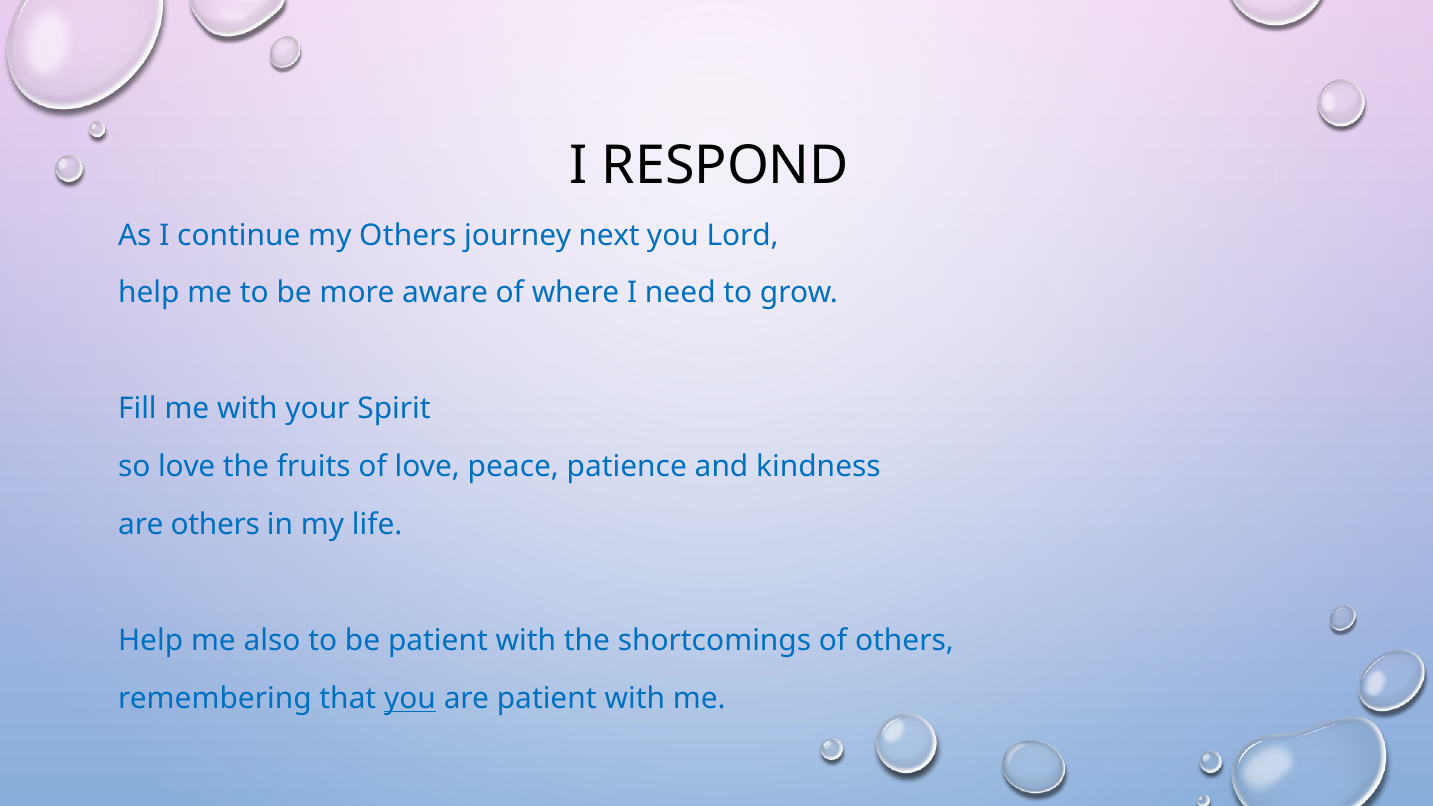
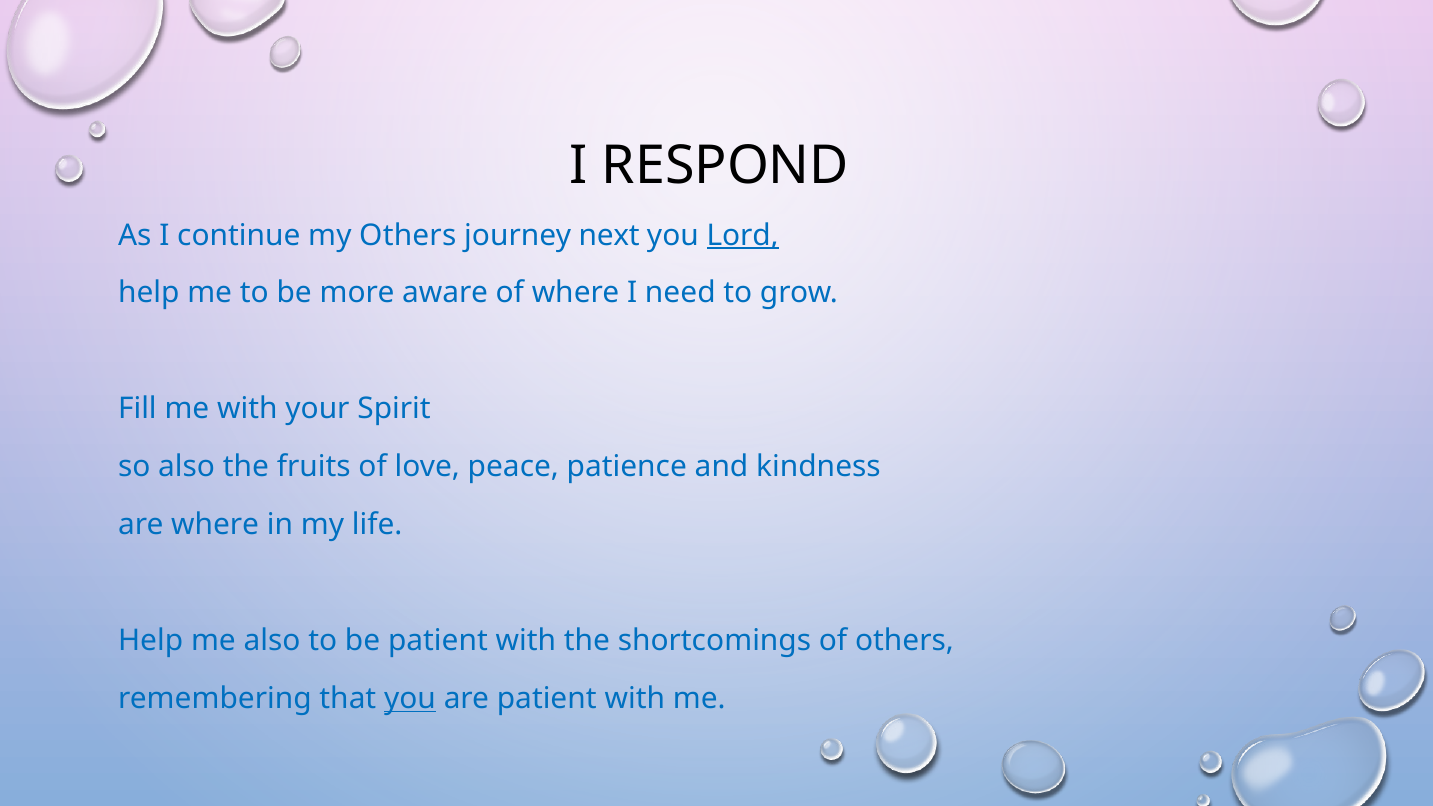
Lord underline: none -> present
so love: love -> also
are others: others -> where
